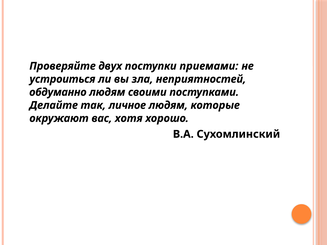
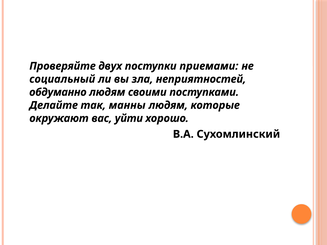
устроиться: устроиться -> социальный
личное: личное -> манны
хотя: хотя -> уйти
